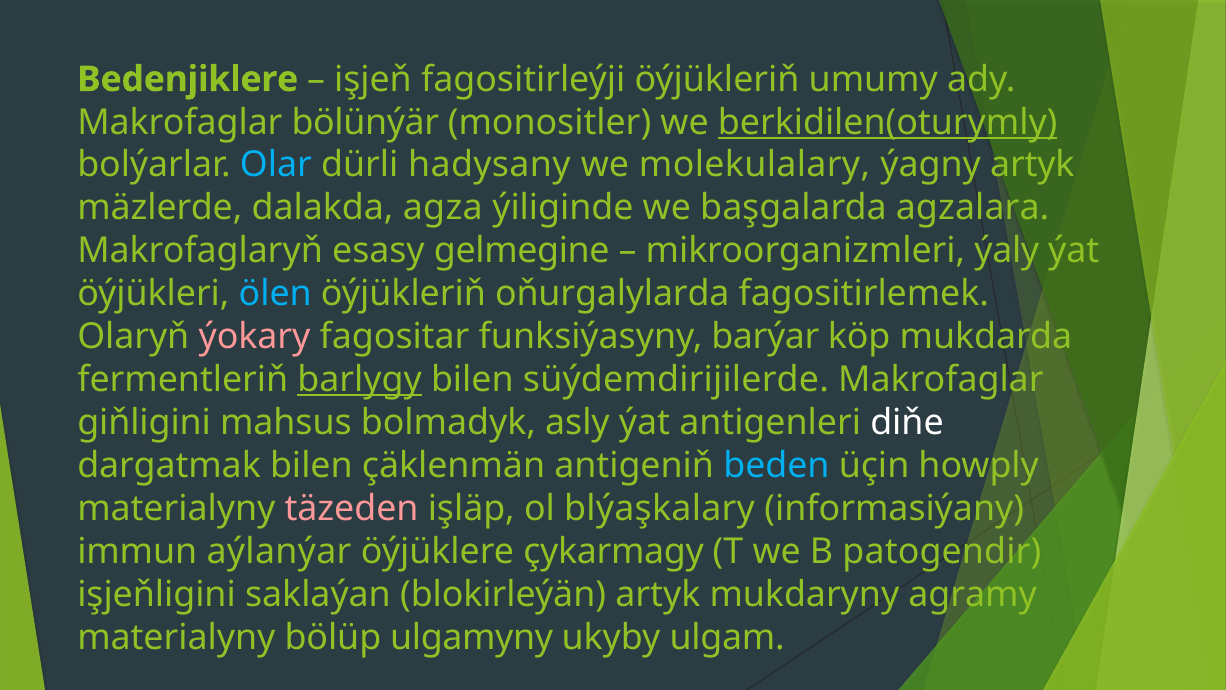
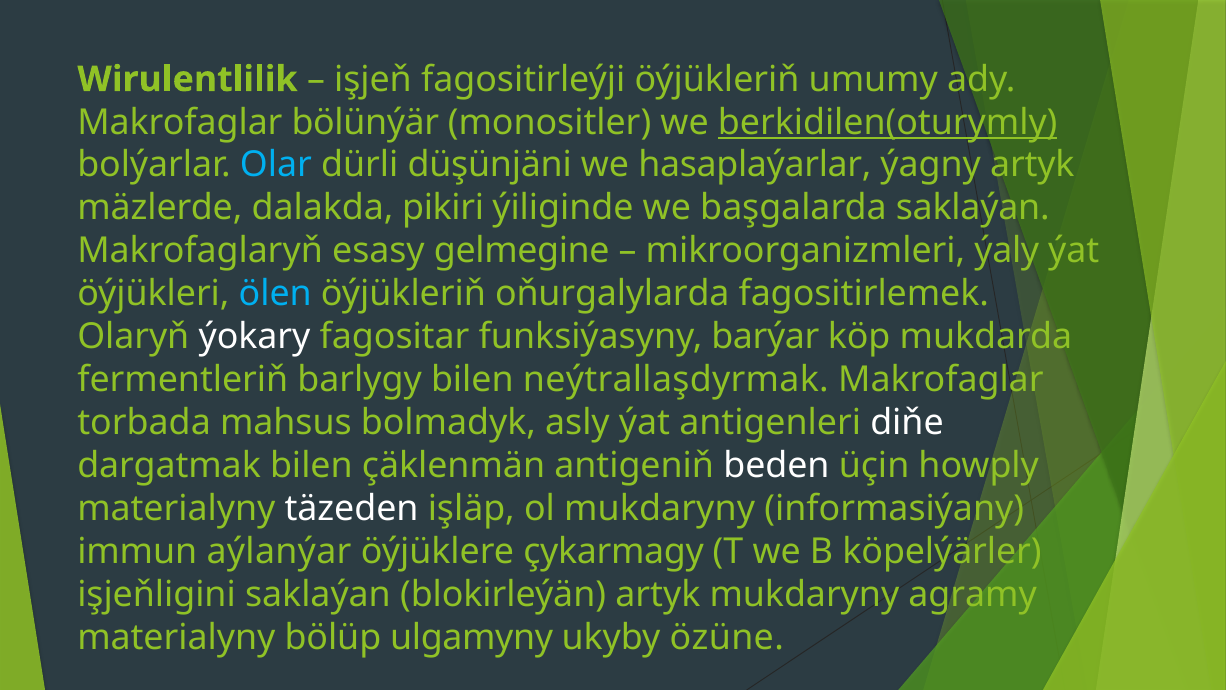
Bedenjiklere: Bedenjiklere -> Wirulentlilik
hadysany: hadysany -> düşünjäni
molekulalary: molekulalary -> hasaplaýarlar
agza: agza -> pikiri
başgalarda agzalara: agzalara -> saklaýan
ýokary colour: pink -> white
barlygy underline: present -> none
süýdemdirijilerde: süýdemdirijilerde -> neýtrallaşdyrmak
giňligini: giňligini -> torbada
beden colour: light blue -> white
täzeden colour: pink -> white
ol blýaşkalary: blýaşkalary -> mukdaryny
patogendir: patogendir -> köpelýärler
ulgam: ulgam -> özüne
